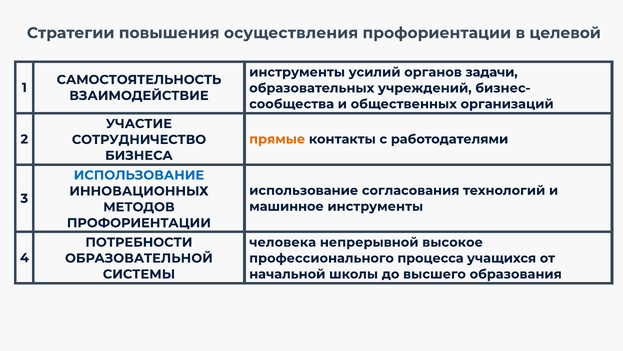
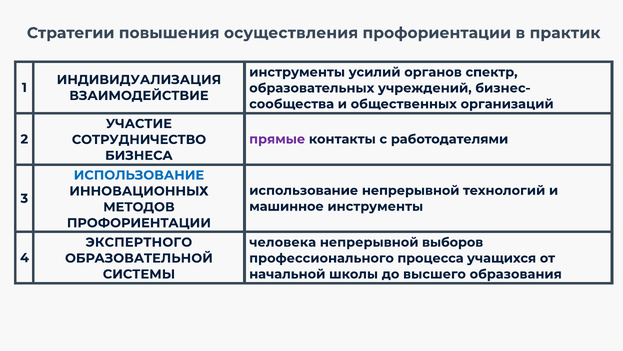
целевой: целевой -> практик
задачи: задачи -> спектр
САМОСТОЯТЕЛЬНОСТЬ: САМОСТОЯТЕЛЬНОСТЬ -> ИНДИВИДУАЛИЗАЦИЯ
прямые colour: orange -> purple
использование согласования: согласования -> непрерывной
ПОТРЕБНОСТИ: ПОТРЕБНОСТИ -> ЭКСПЕРТНОГО
высокое: высокое -> выборов
